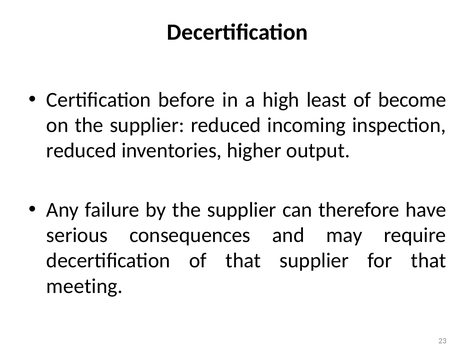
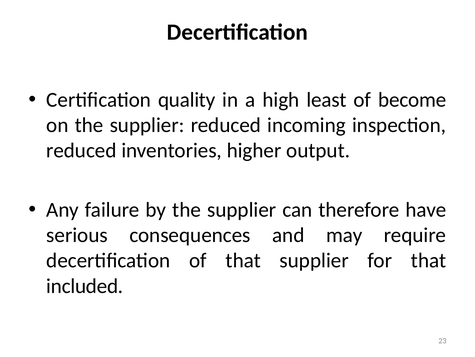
before: before -> quality
meeting: meeting -> included
